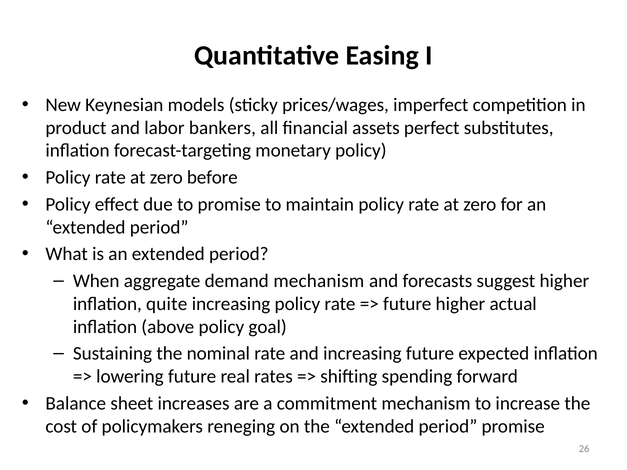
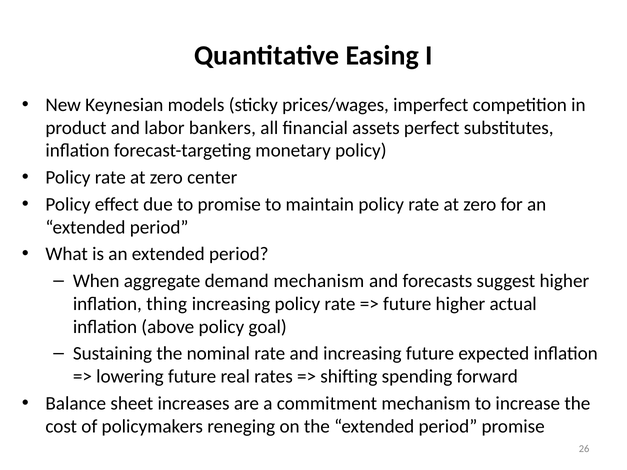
before: before -> center
quite: quite -> thing
